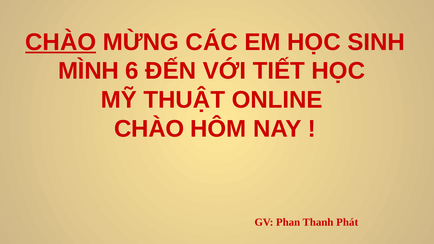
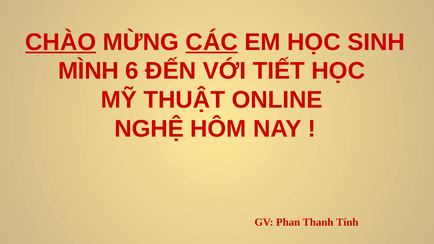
CÁC underline: none -> present
CHÀO at (149, 129): CHÀO -> NGHỆ
Phát: Phát -> Tính
